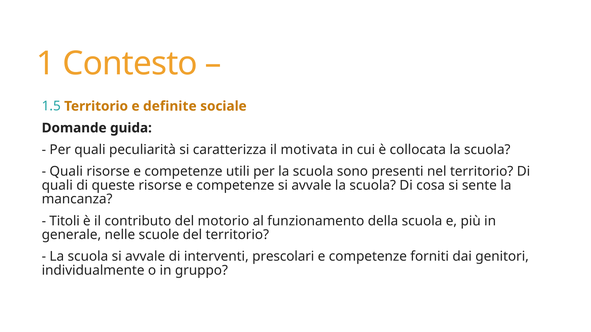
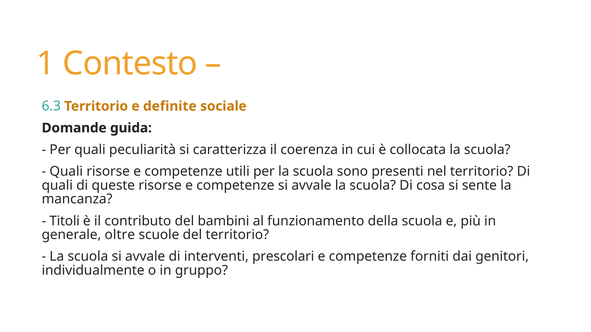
1.5: 1.5 -> 6.3
motivata: motivata -> coerenza
motorio: motorio -> bambini
nelle: nelle -> oltre
